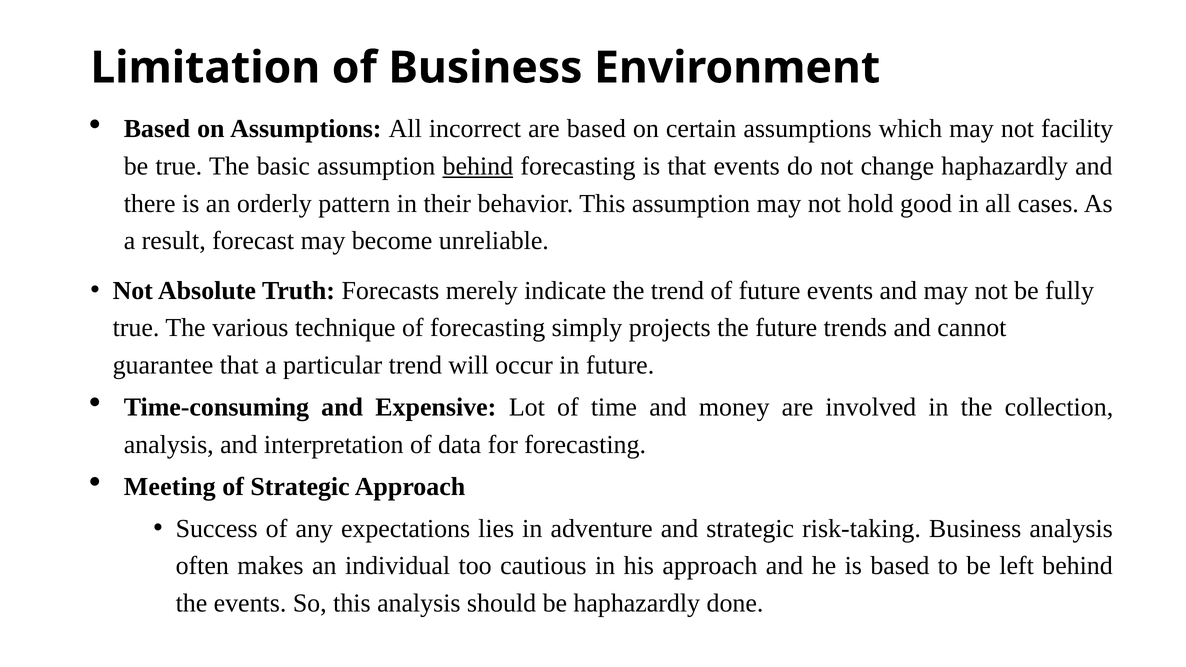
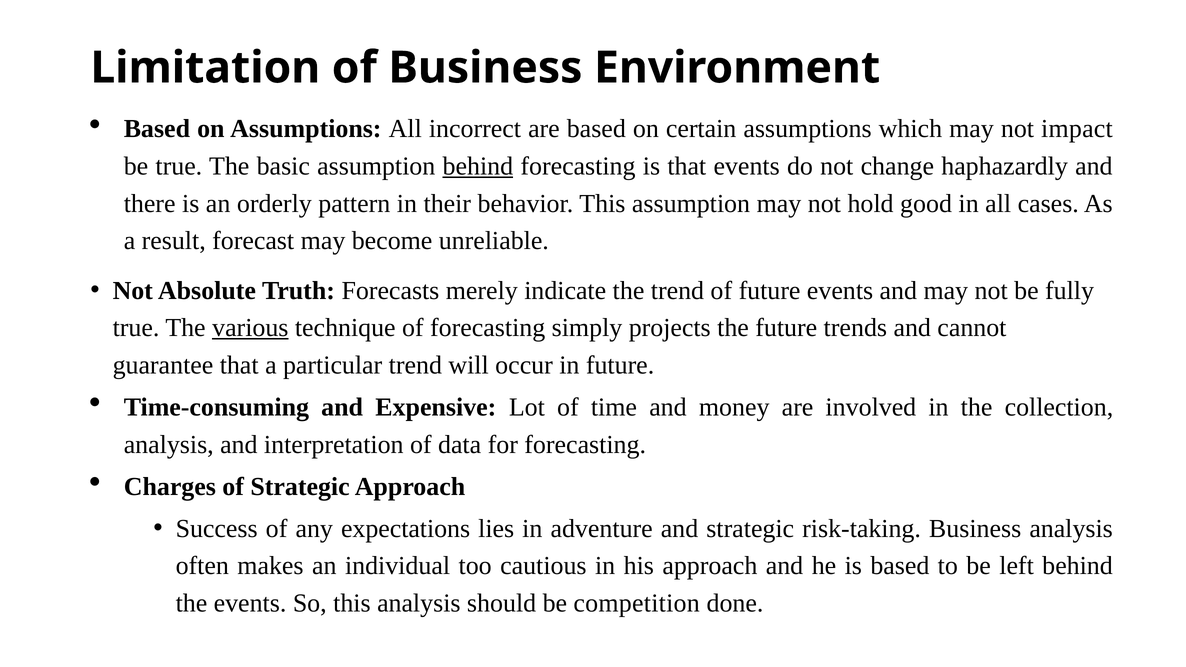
facility: facility -> impact
various underline: none -> present
Meeting: Meeting -> Charges
be haphazardly: haphazardly -> competition
